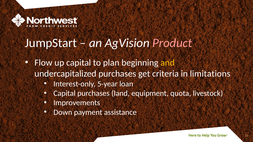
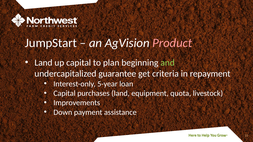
Flow at (43, 63): Flow -> Land
and colour: yellow -> light green
undercapitalized purchases: purchases -> guarantee
limitations: limitations -> repayment
